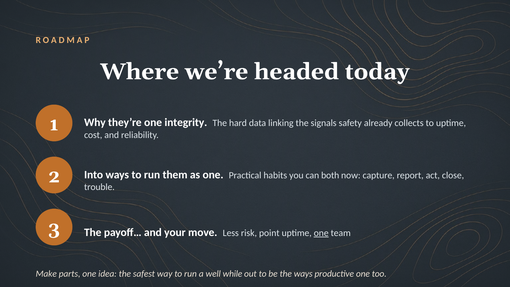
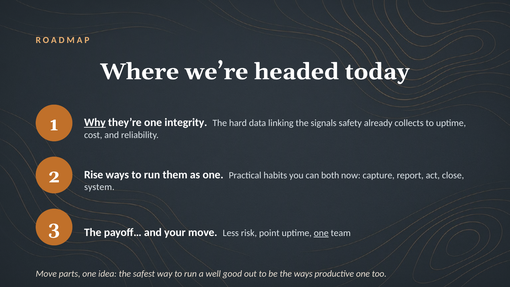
Why underline: none -> present
Into: Into -> Rise
trouble: trouble -> system
Make at (46, 274): Make -> Move
while: while -> good
